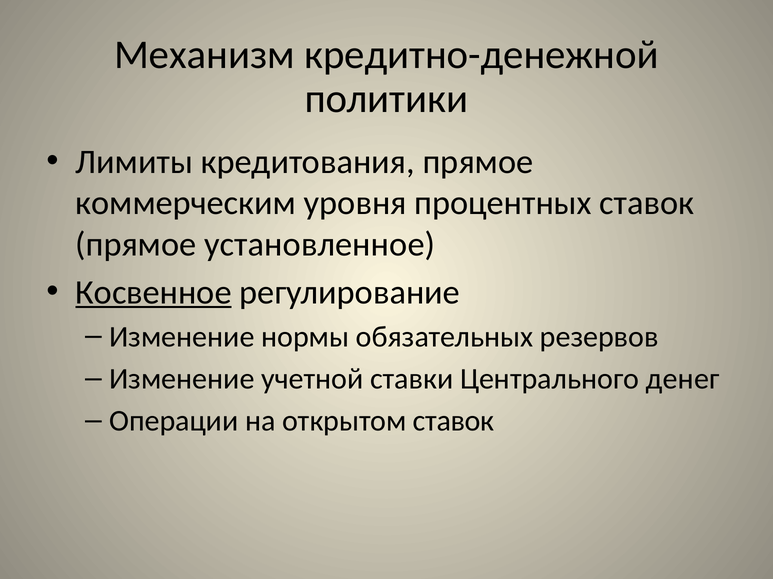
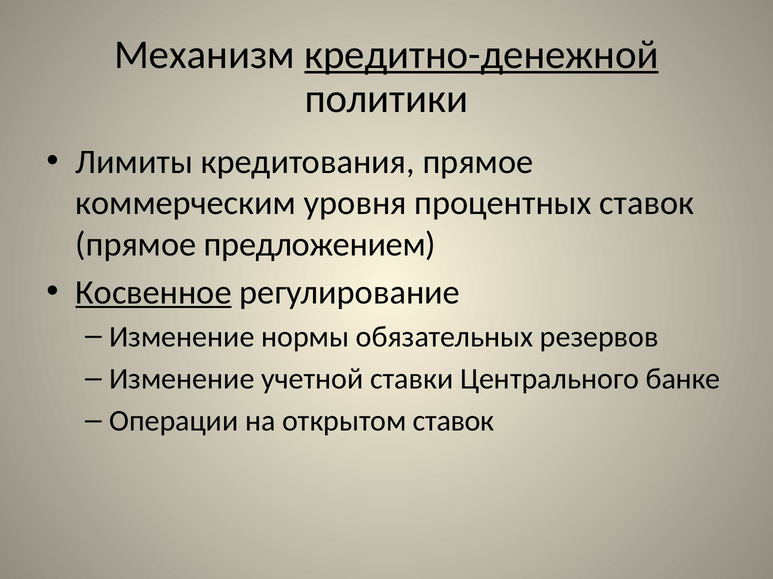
кредитно-денежной underline: none -> present
установленное: установленное -> предложением
денег: денег -> банке
